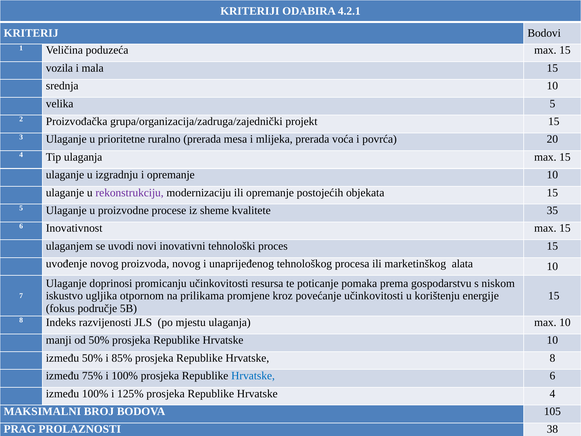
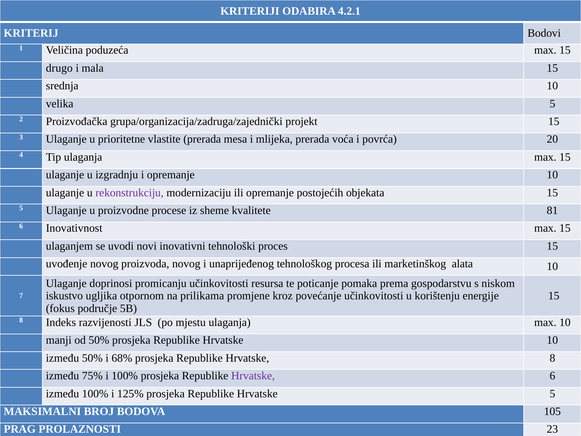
vozila: vozila -> drugo
ruralno: ruralno -> vlastite
35: 35 -> 81
85%: 85% -> 68%
Hrvatske at (253, 376) colour: blue -> purple
Hrvatske 4: 4 -> 5
38: 38 -> 23
